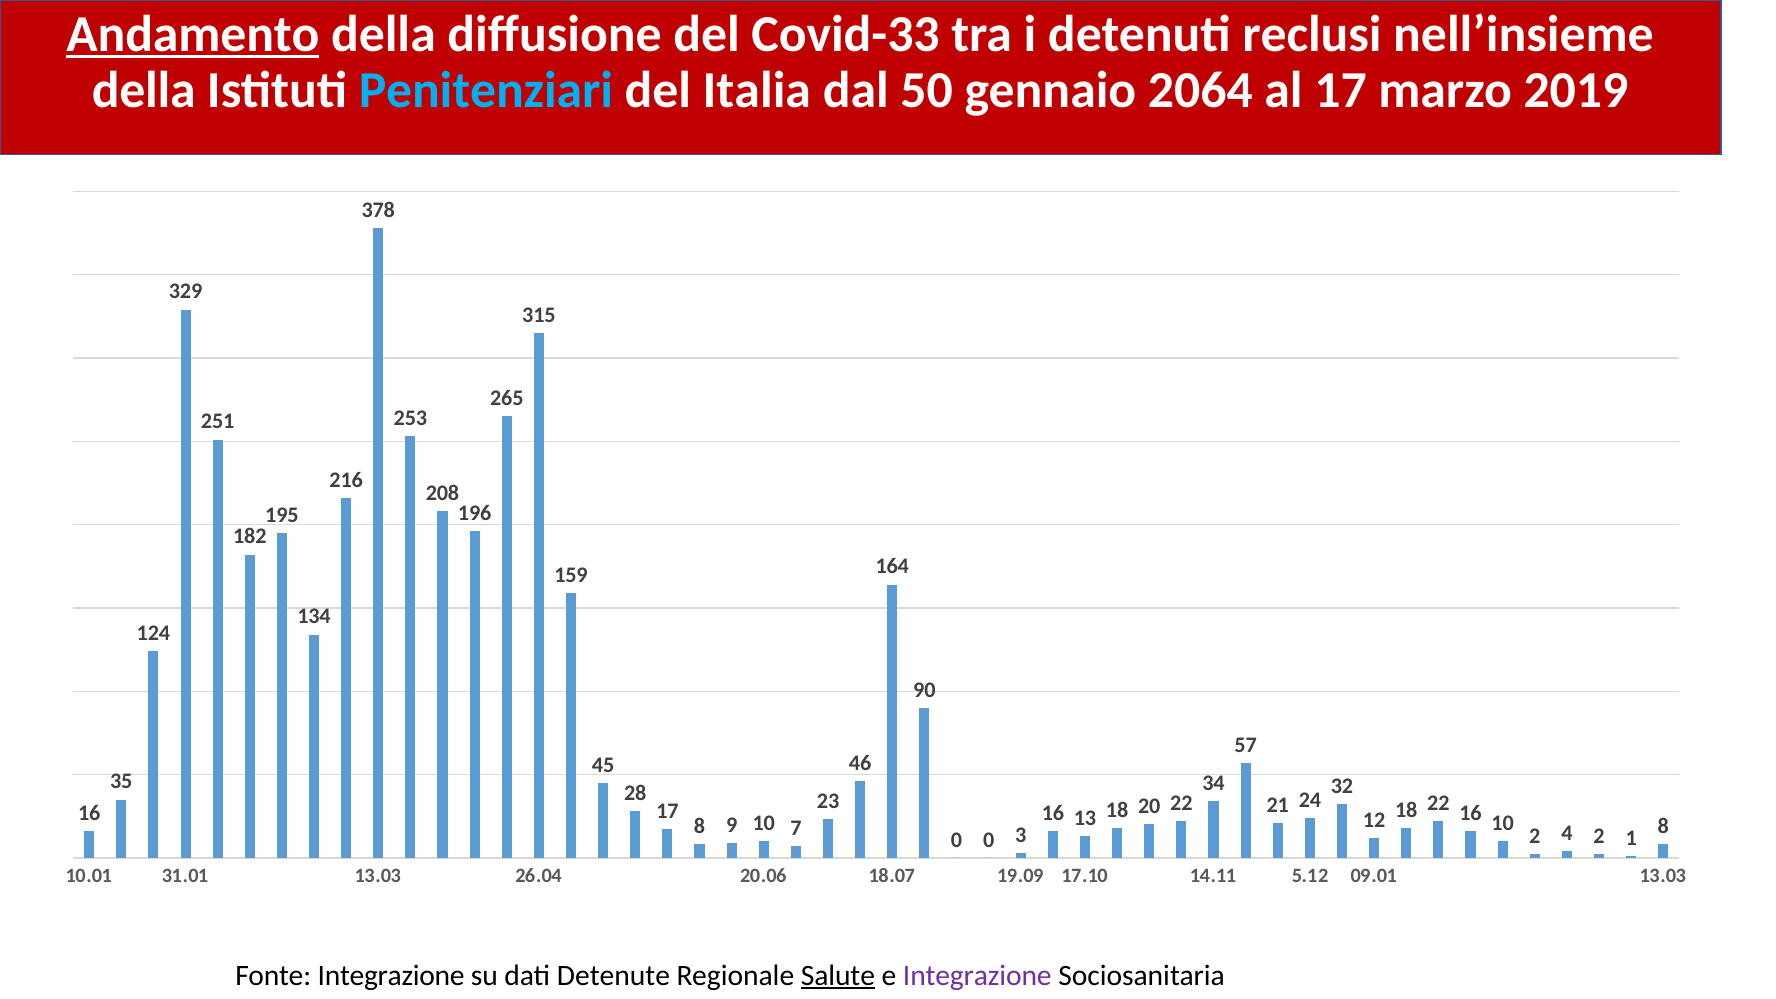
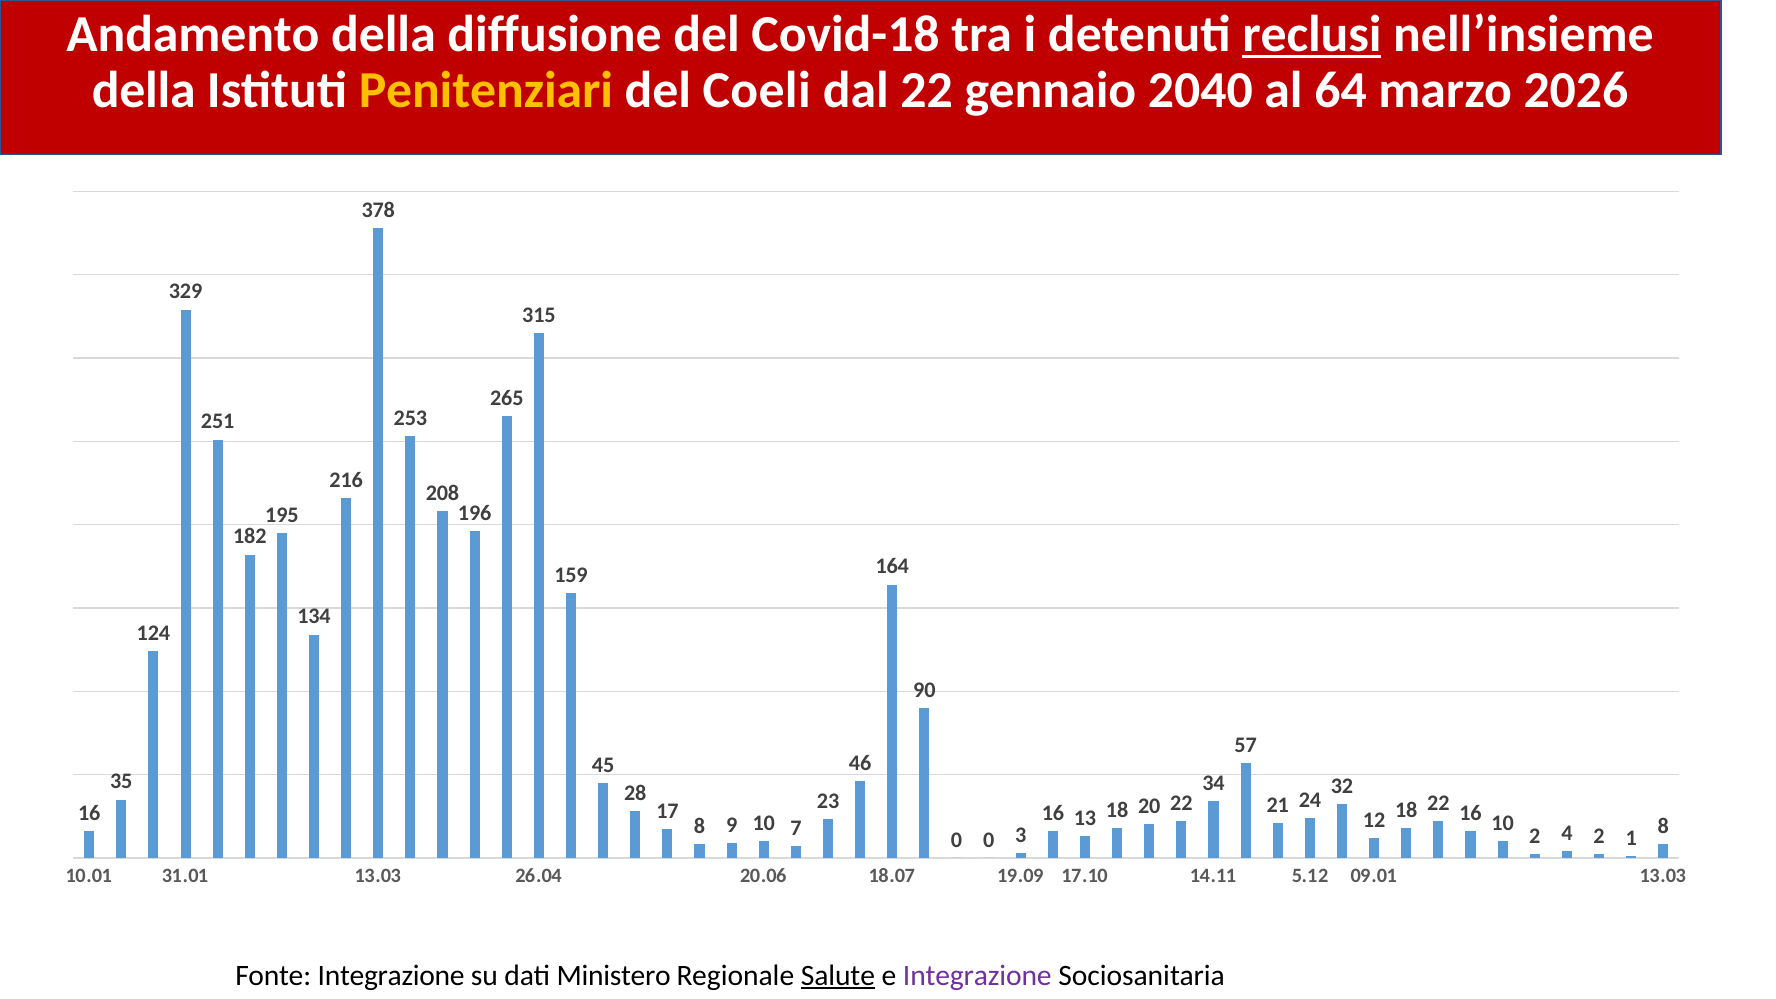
Andamento underline: present -> none
Covid-33: Covid-33 -> Covid-18
reclusi underline: none -> present
Penitenziari colour: light blue -> yellow
Italia: Italia -> Coeli
dal 50: 50 -> 22
2064: 2064 -> 2040
al 17: 17 -> 64
2019: 2019 -> 2026
Detenute: Detenute -> Ministero
